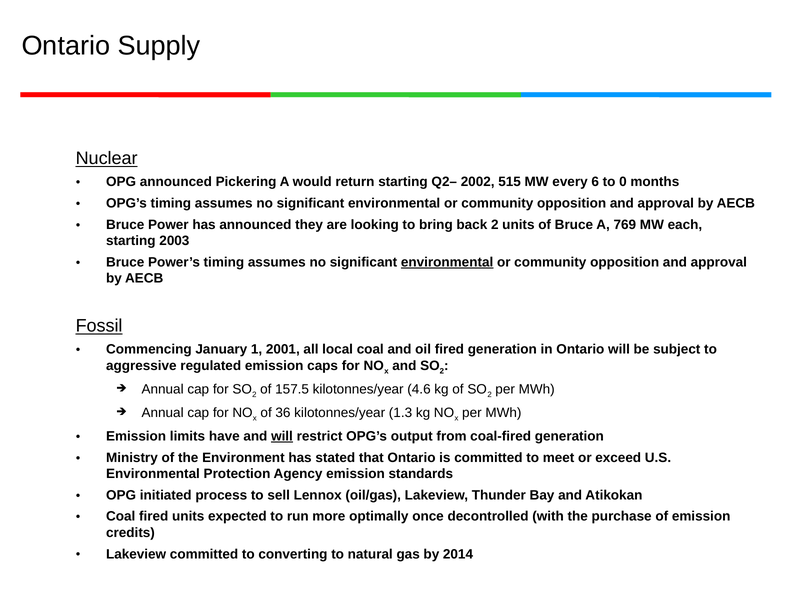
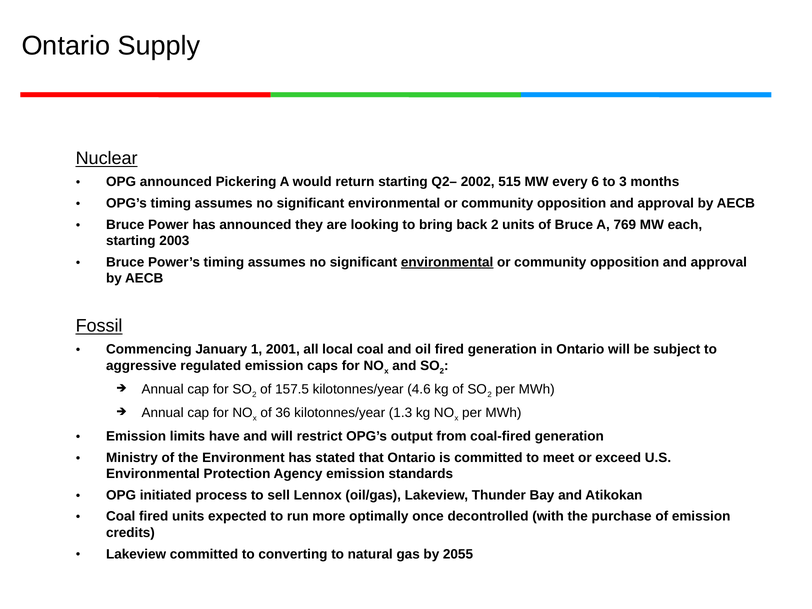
0: 0 -> 3
will at (282, 436) underline: present -> none
2014: 2014 -> 2055
